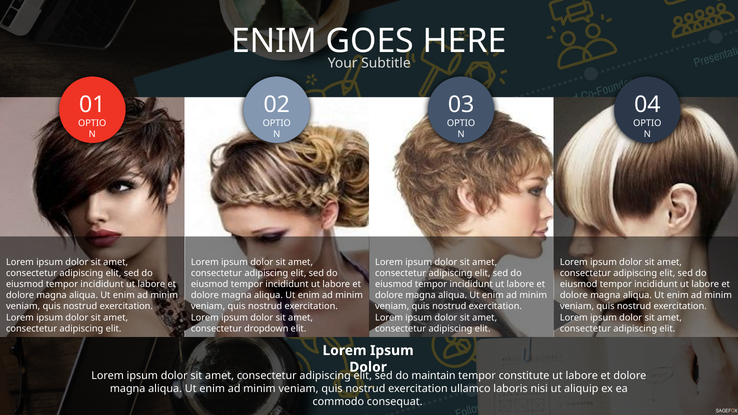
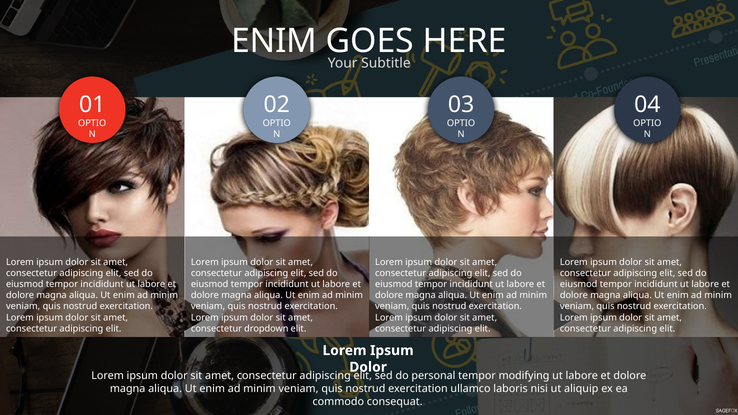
maintain: maintain -> personal
constitute: constitute -> modifying
